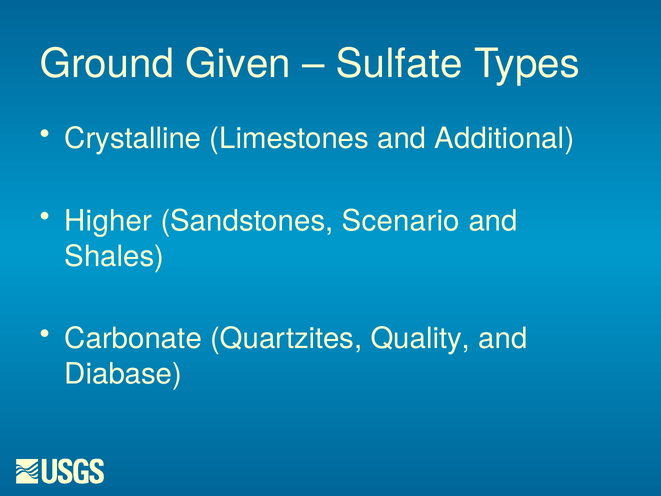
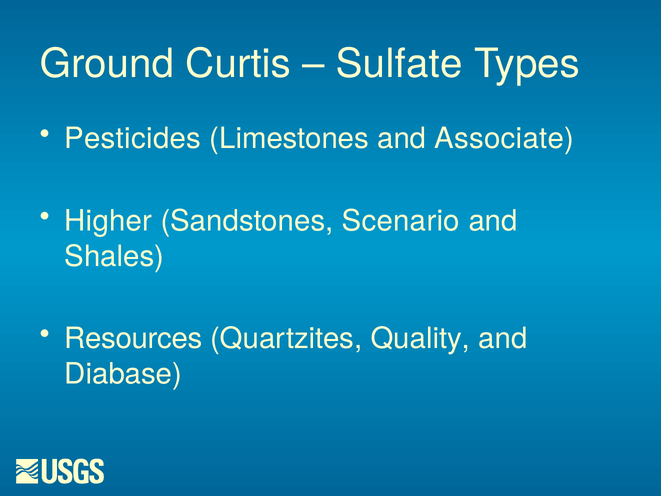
Given: Given -> Curtis
Crystalline: Crystalline -> Pesticides
Additional: Additional -> Associate
Carbonate: Carbonate -> Resources
